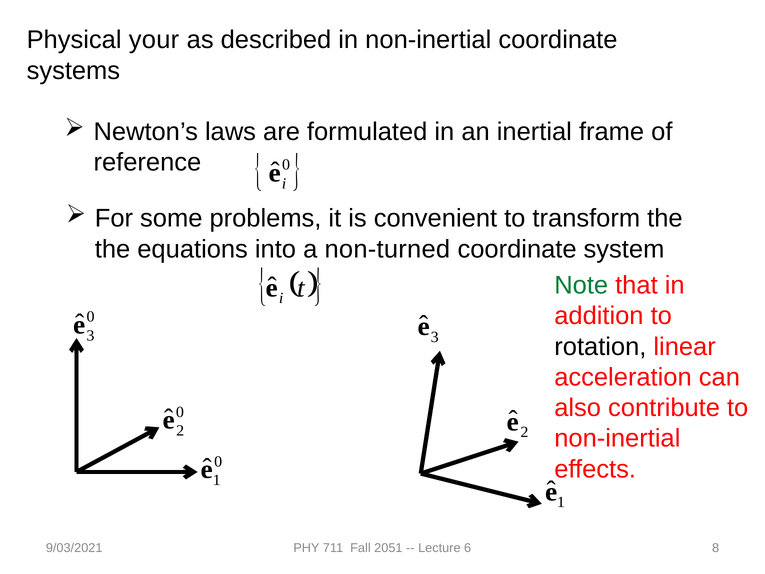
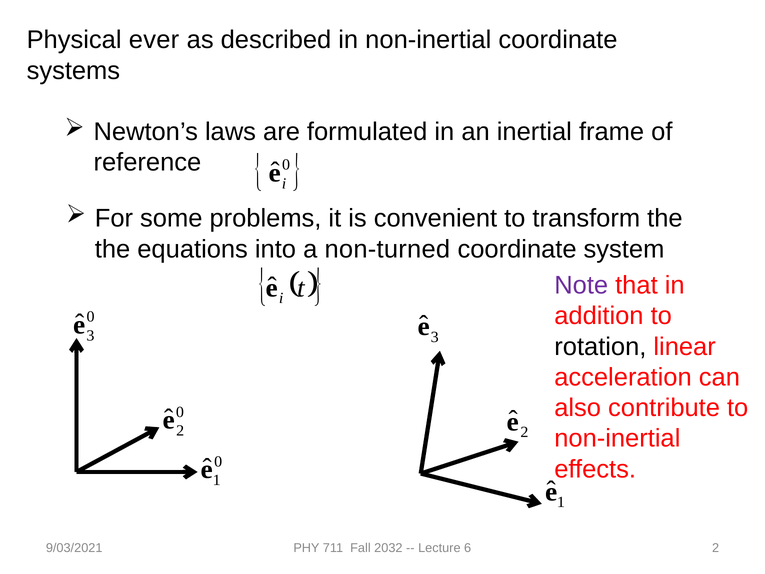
your: your -> ever
Note colour: green -> purple
2051: 2051 -> 2032
6 8: 8 -> 2
